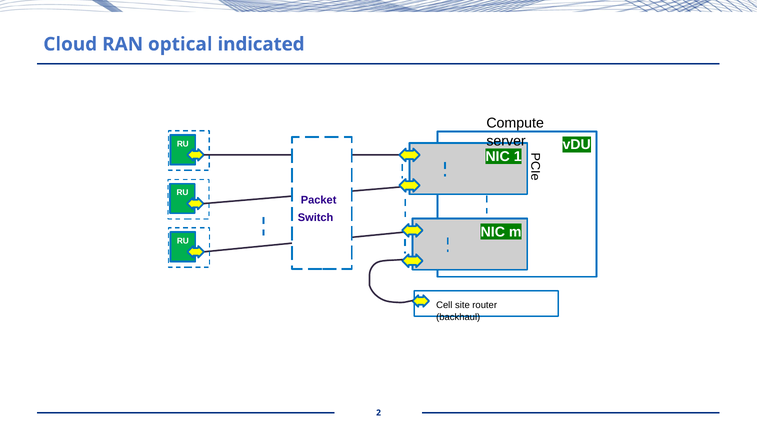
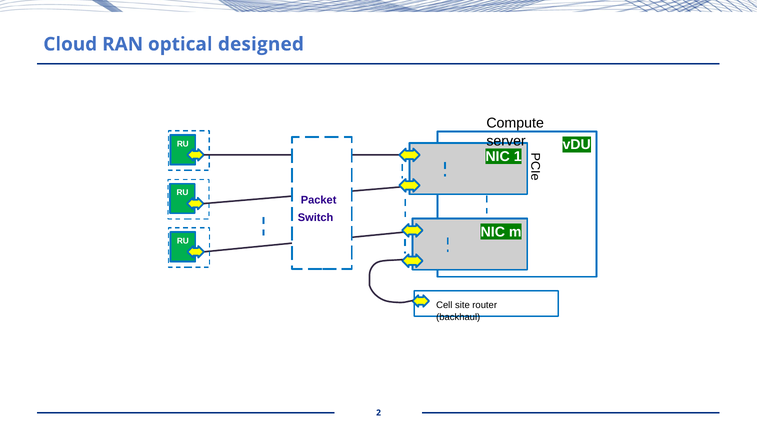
indicated: indicated -> designed
